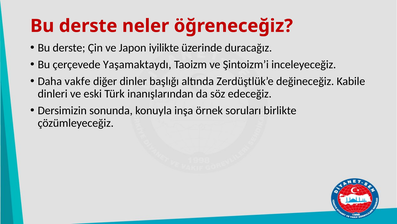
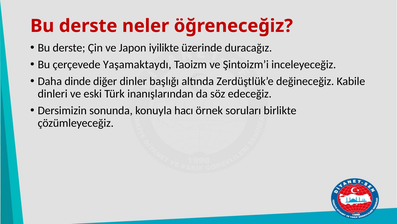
vakfe: vakfe -> dinde
inşa: inşa -> hacı
